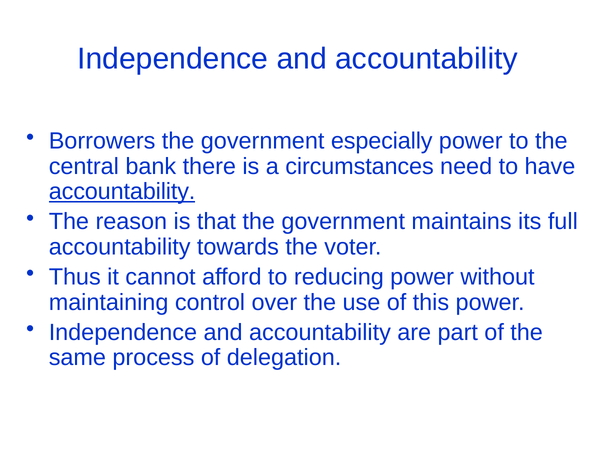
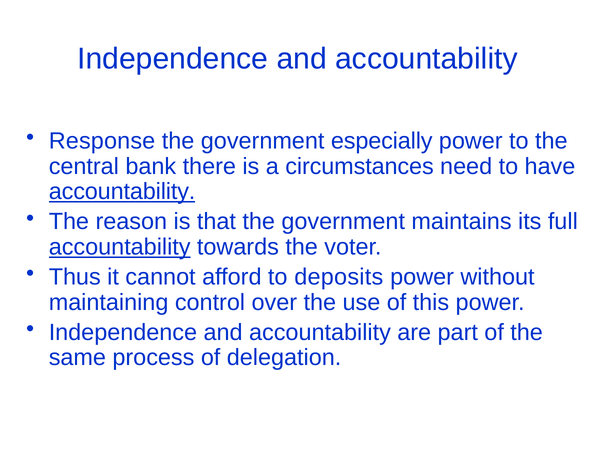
Borrowers: Borrowers -> Response
accountability at (120, 247) underline: none -> present
reducing: reducing -> deposits
